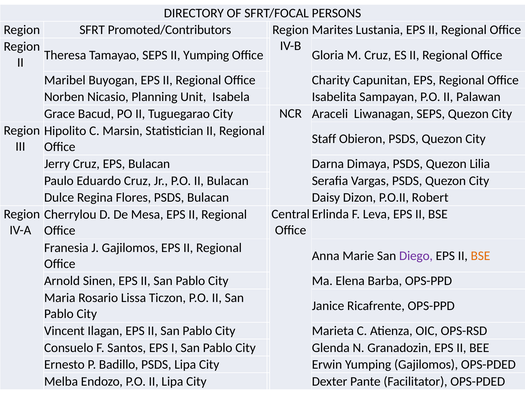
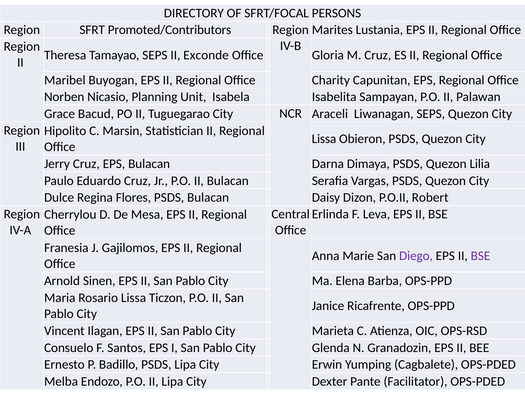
II Yumping: Yumping -> Exconde
Staff at (324, 139): Staff -> Lissa
BSE at (481, 256) colour: orange -> purple
Yumping Gajilomos: Gajilomos -> Cagbalete
